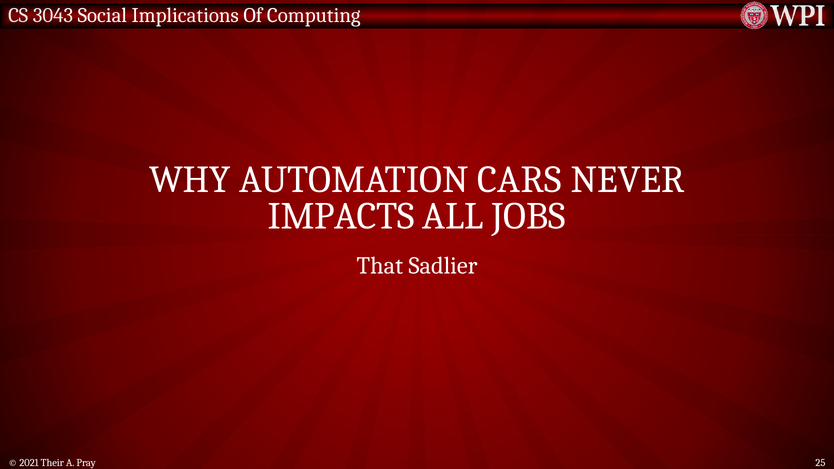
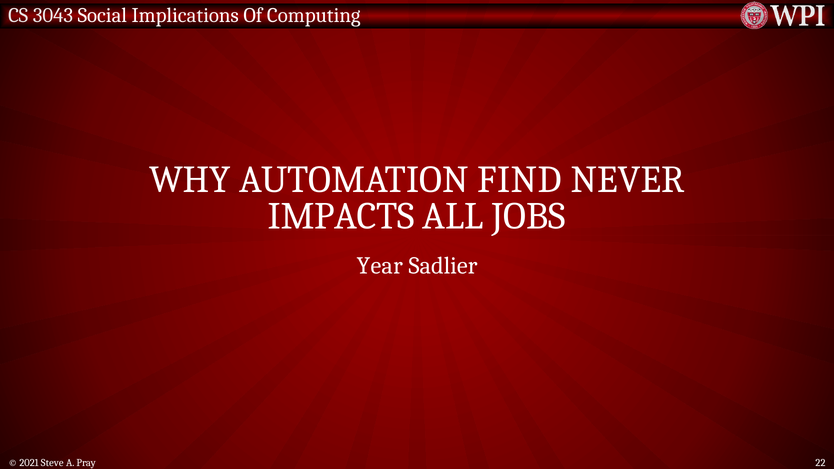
CARS: CARS -> FIND
That: That -> Year
Their: Their -> Steve
25: 25 -> 22
